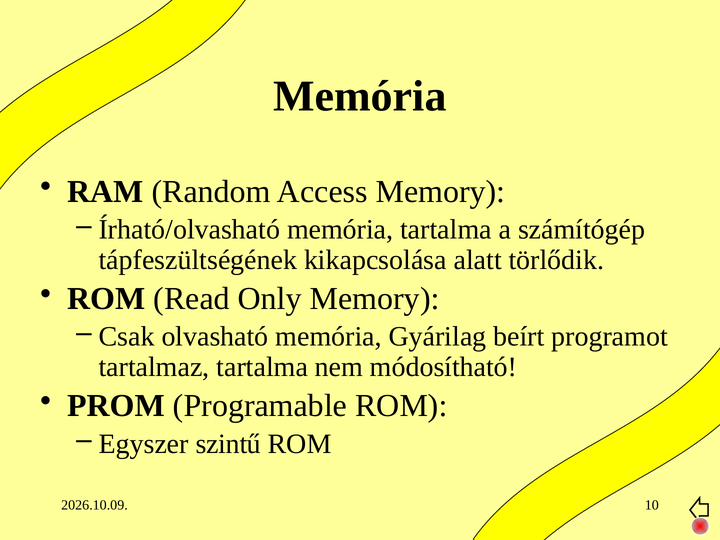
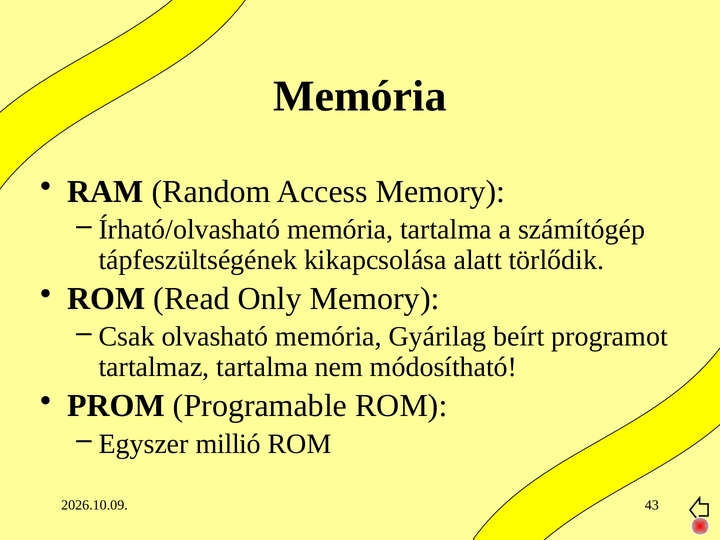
szintű: szintű -> millió
10: 10 -> 43
